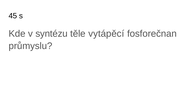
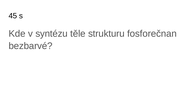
vytápěcí: vytápěcí -> strukturu
průmyslu: průmyslu -> bezbarvé
